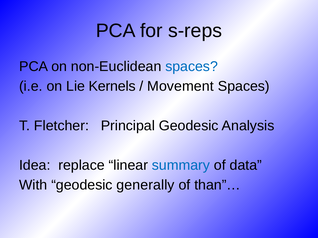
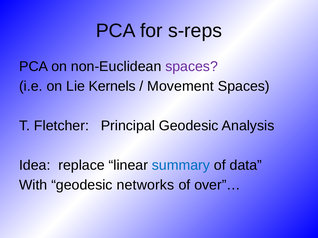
spaces at (192, 67) colour: blue -> purple
generally: generally -> networks
than”…: than”… -> over”…
